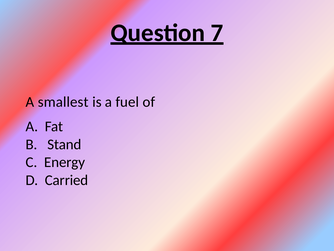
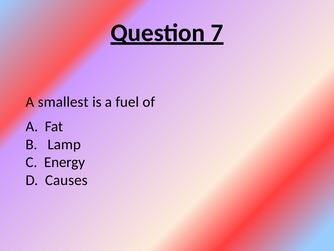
Stand: Stand -> Lamp
Carried: Carried -> Causes
